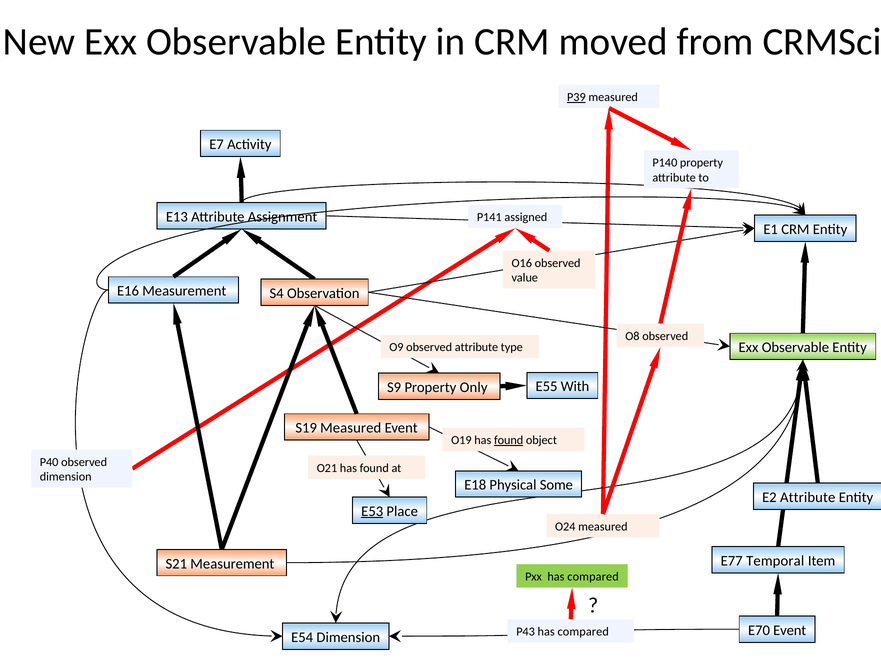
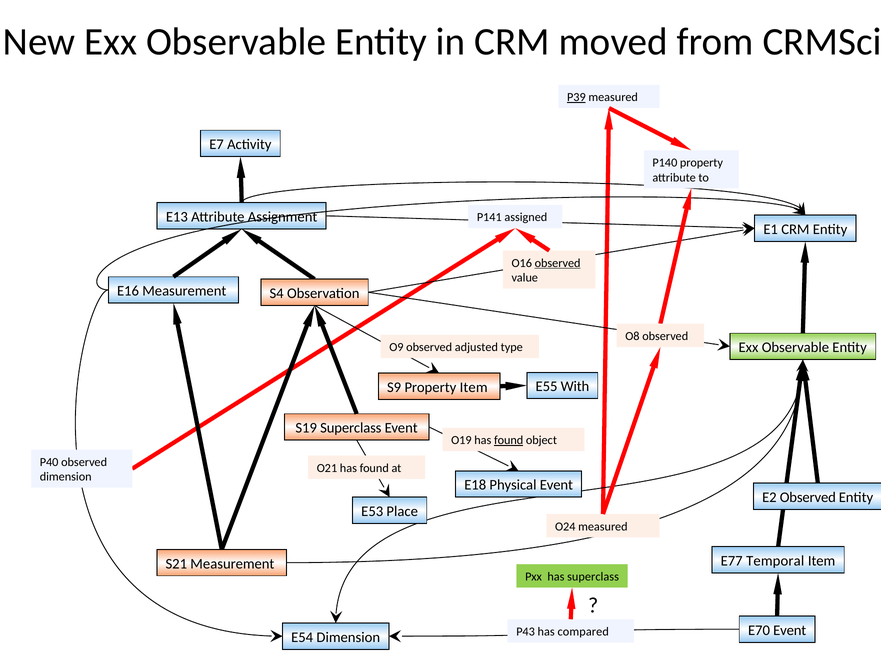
observed at (558, 263) underline: none -> present
observed attribute: attribute -> adjusted
Property Only: Only -> Item
S19 Measured: Measured -> Superclass
Physical Some: Some -> Event
E2 Attribute: Attribute -> Observed
E53 underline: present -> none
Pxx has compared: compared -> superclass
